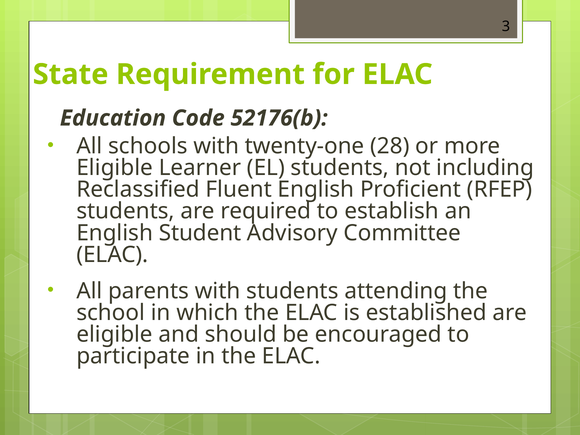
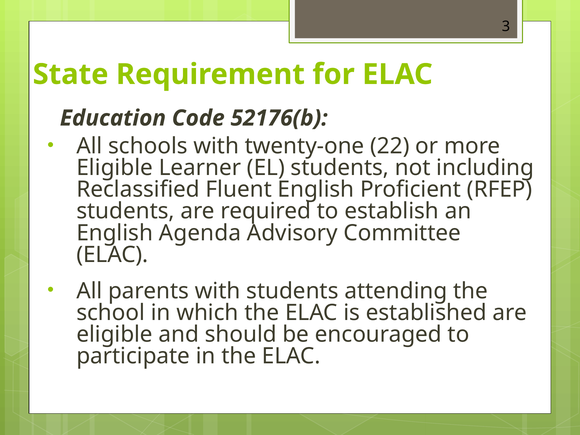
28: 28 -> 22
Student: Student -> Agenda
